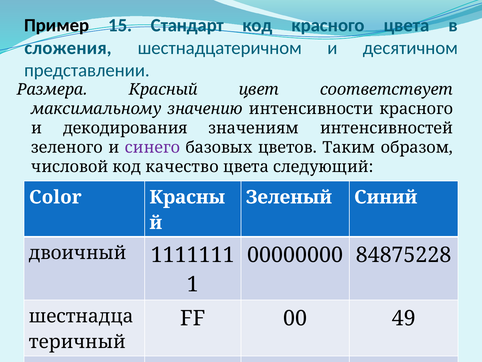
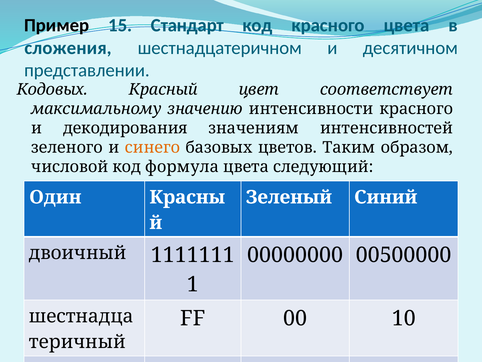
Размера: Размера -> Кодовых
синего colour: purple -> orange
качество: качество -> формула
Color: Color -> Один
84875228: 84875228 -> 00500000
49: 49 -> 10
